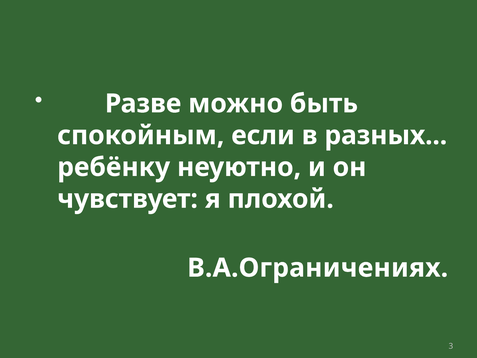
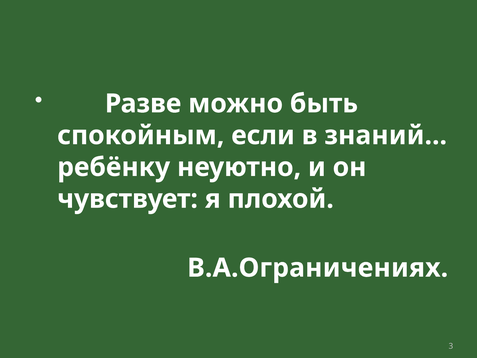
разных: разных -> знаний
